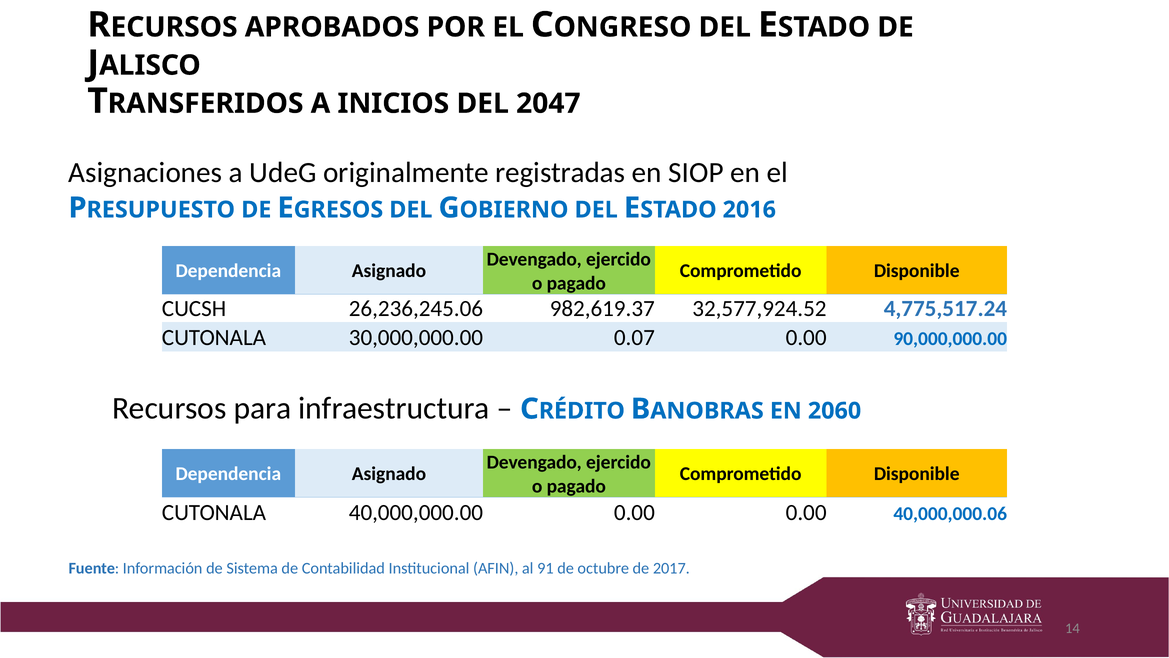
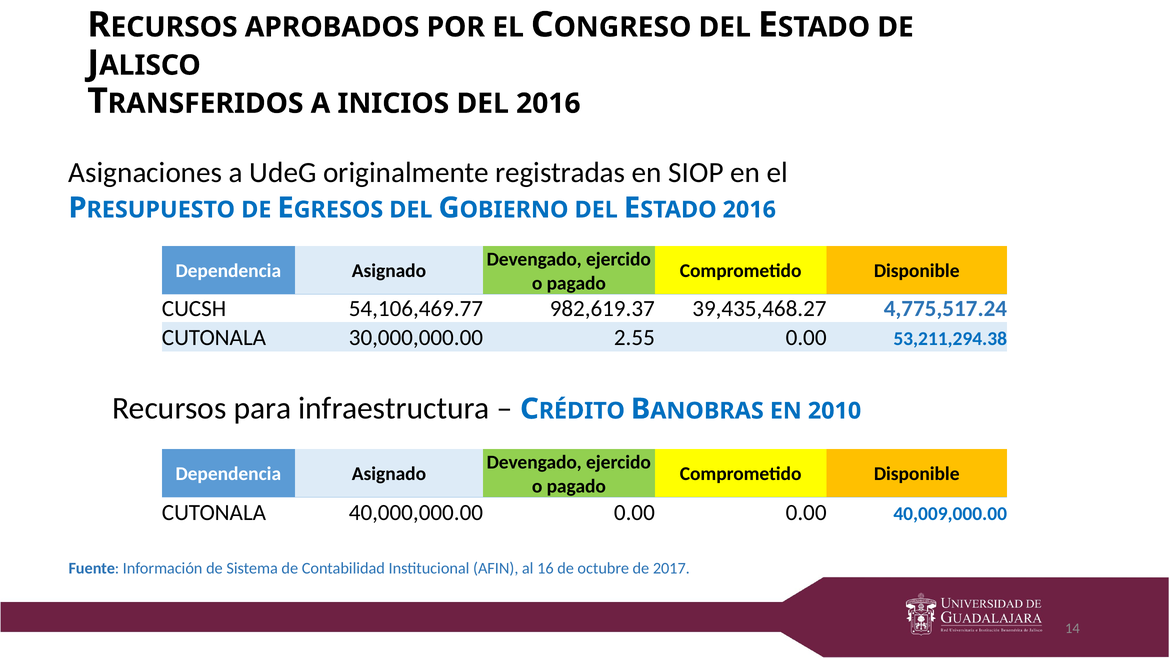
DEL 2047: 2047 -> 2016
26,236,245.06: 26,236,245.06 -> 54,106,469.77
32,577,924.52: 32,577,924.52 -> 39,435,468.27
0.07: 0.07 -> 2.55
90,000,000.00: 90,000,000.00 -> 53,211,294.38
2060: 2060 -> 2010
40,000,000.06: 40,000,000.06 -> 40,009,000.00
91: 91 -> 16
